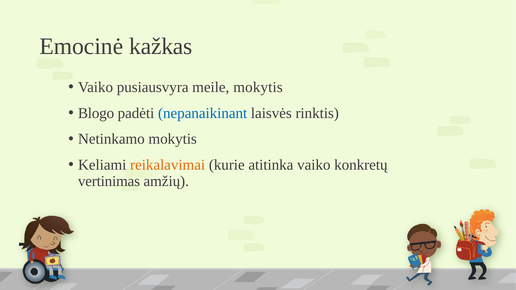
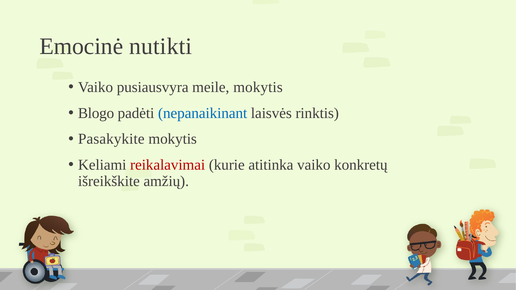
kažkas: kažkas -> nutikti
Netinkamo: Netinkamo -> Pasakykite
reikalavimai colour: orange -> red
vertinimas: vertinimas -> išreikškite
